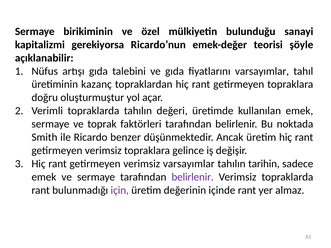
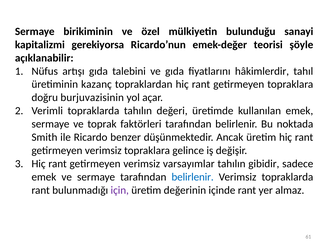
fiyatlarını varsayımlar: varsayımlar -> hâkimlerdir
oluşturmuştur: oluşturmuştur -> burjuvazisinin
tarihin: tarihin -> gibidir
belirlenir at (193, 177) colour: purple -> blue
